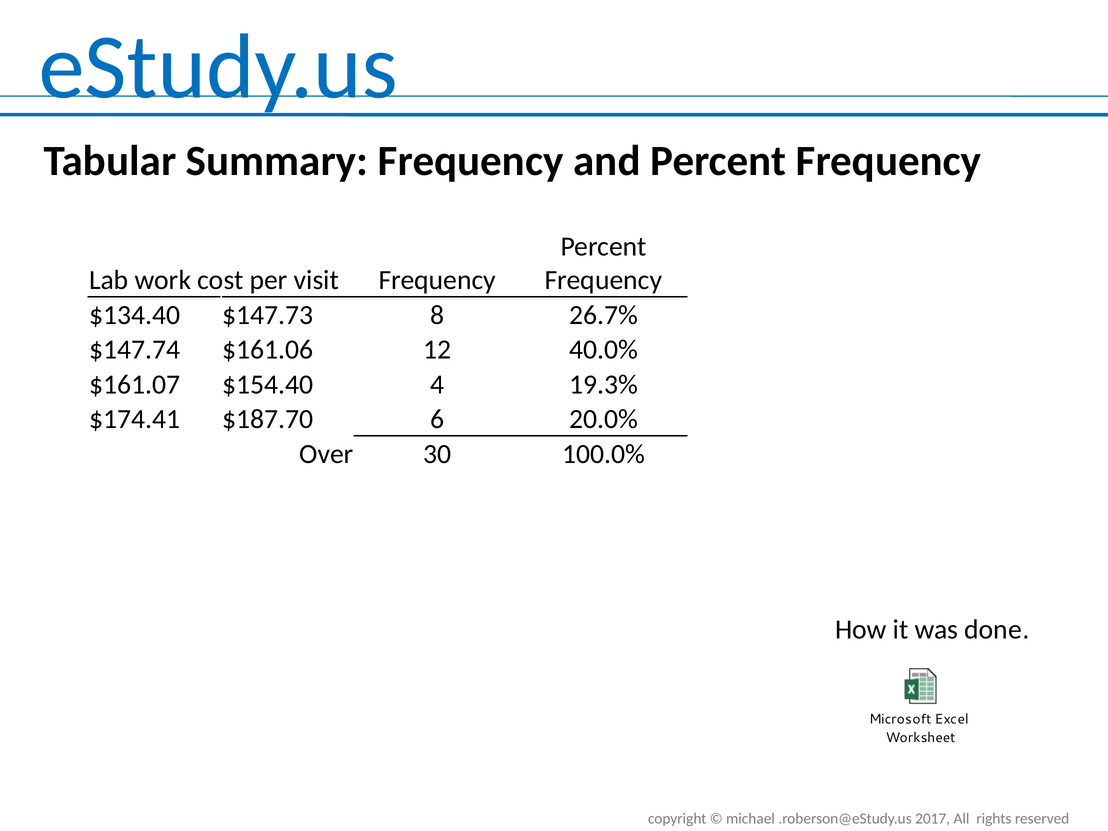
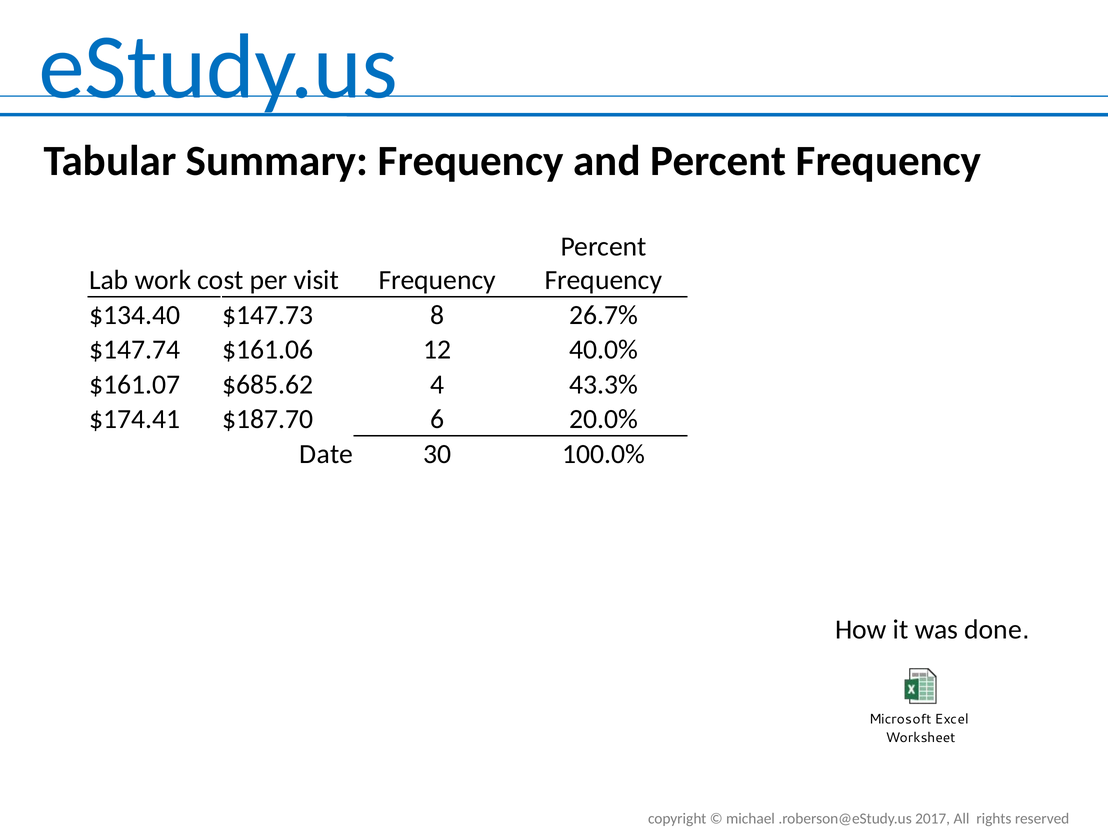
$154.40: $154.40 -> $685.62
19.3%: 19.3% -> 43.3%
Over: Over -> Date
